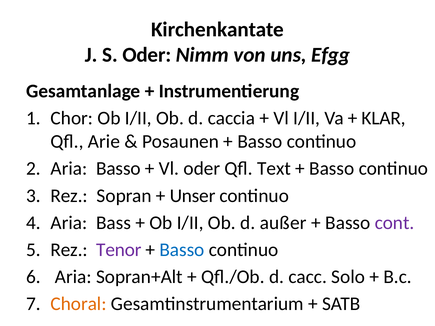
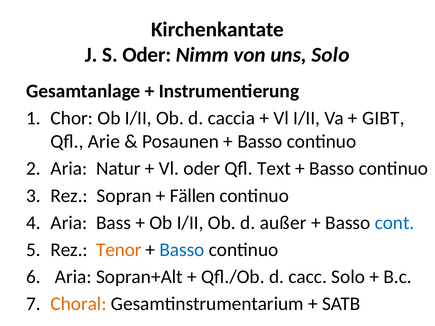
uns Efgg: Efgg -> Solo
KLAR: KLAR -> GIBT
Aria Basso: Basso -> Natur
Unser: Unser -> Fällen
cont colour: purple -> blue
Tenor colour: purple -> orange
